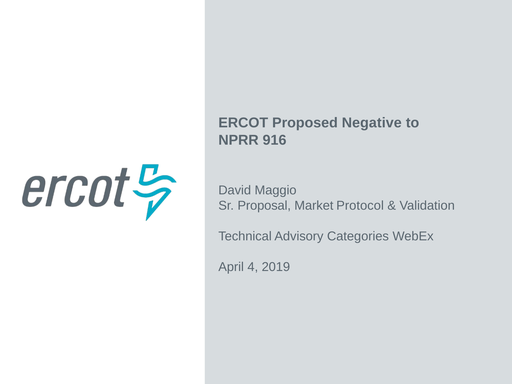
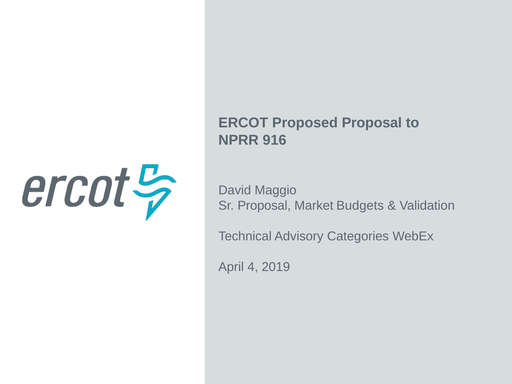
Proposed Negative: Negative -> Proposal
Protocol: Protocol -> Budgets
